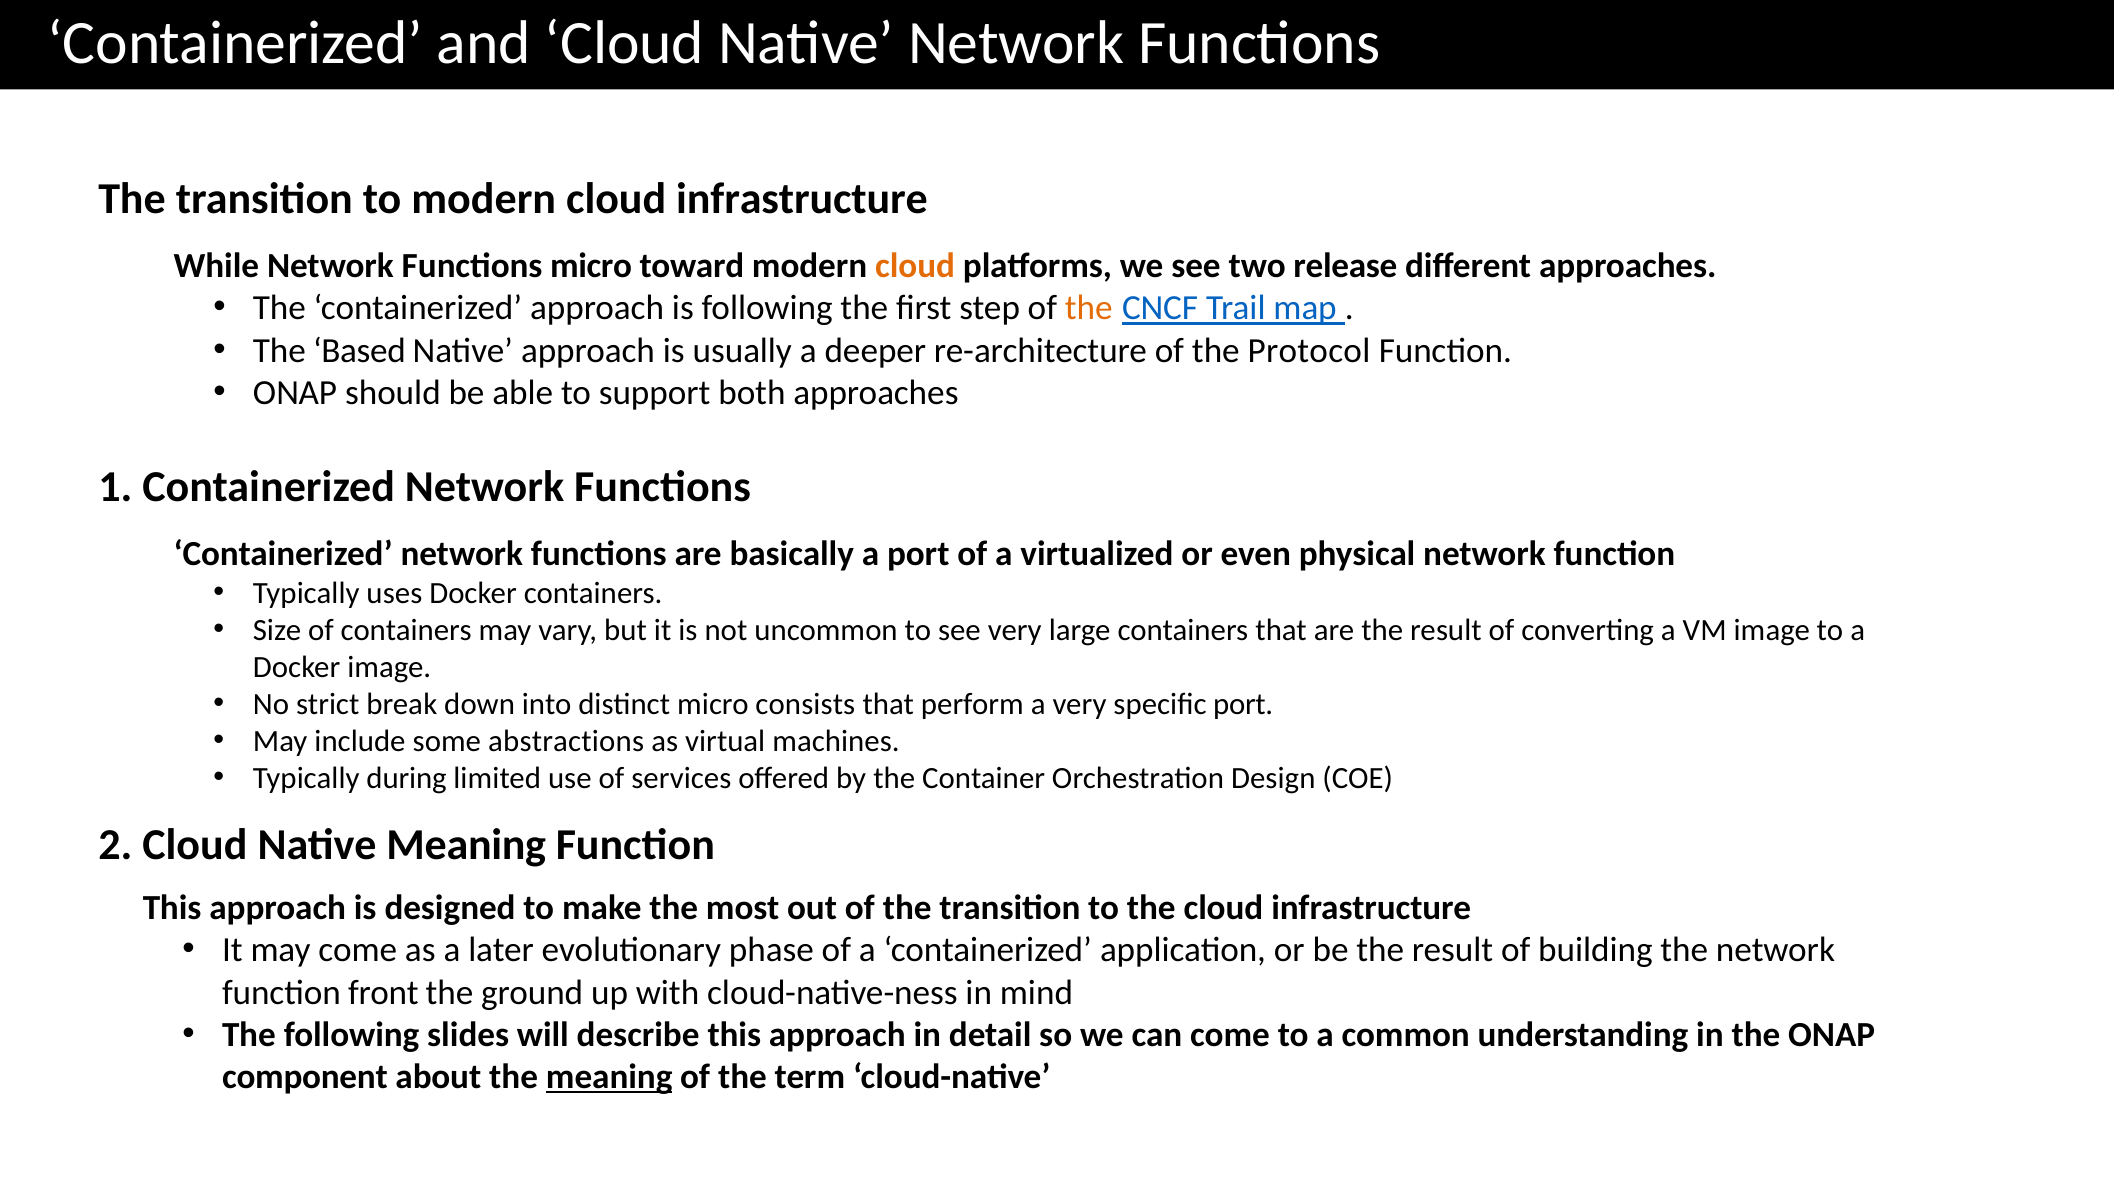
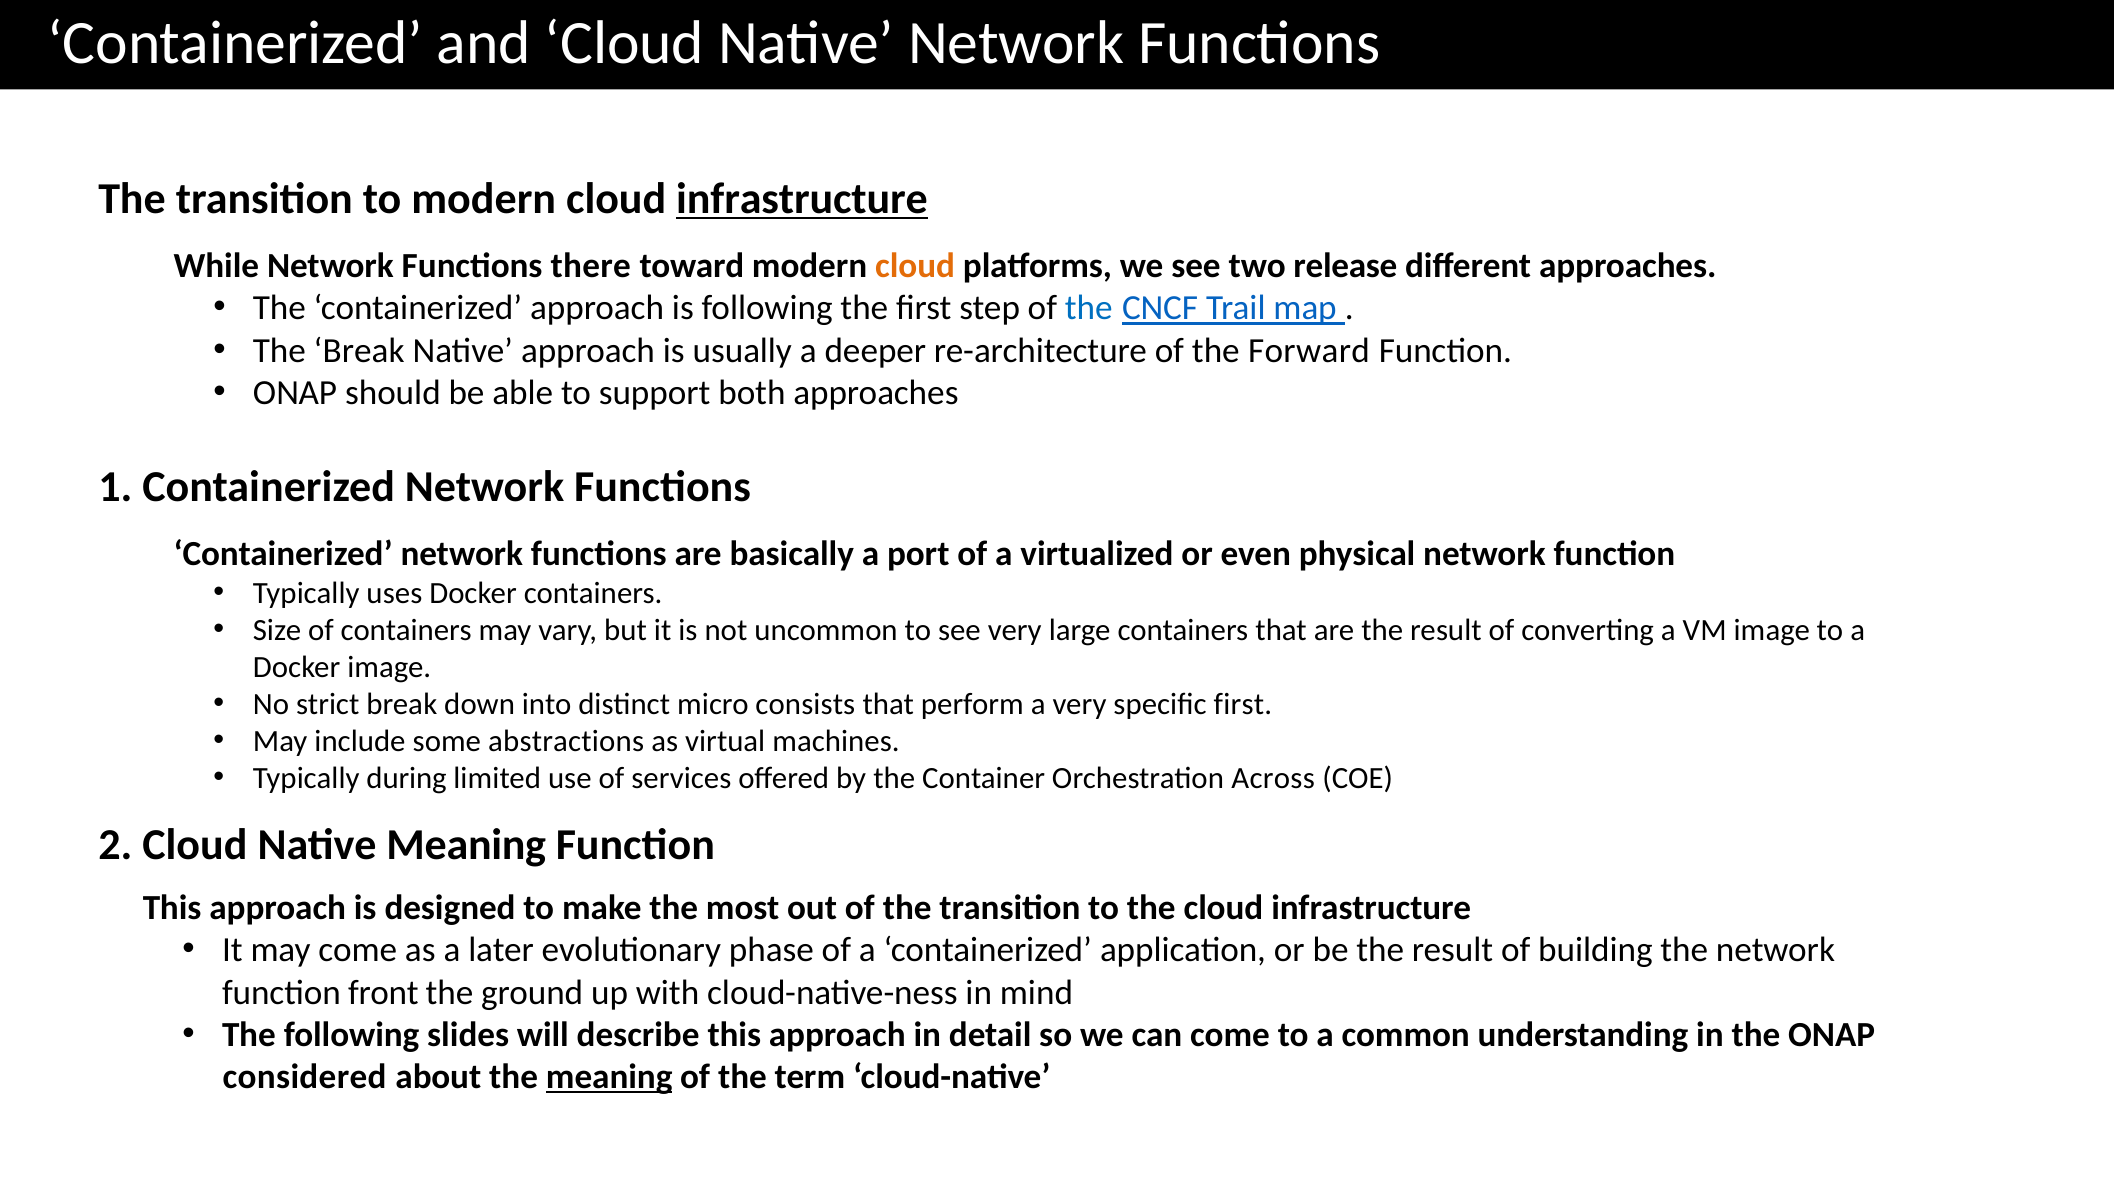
infrastructure at (802, 199) underline: none -> present
Functions micro: micro -> there
the at (1089, 308) colour: orange -> blue
The Based: Based -> Break
Protocol: Protocol -> Forward
specific port: port -> first
Design: Design -> Across
component: component -> considered
